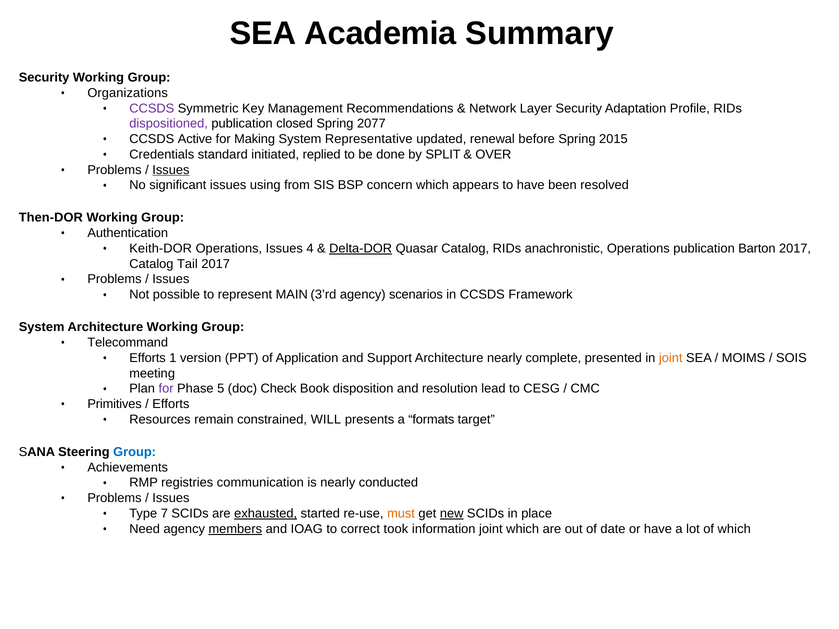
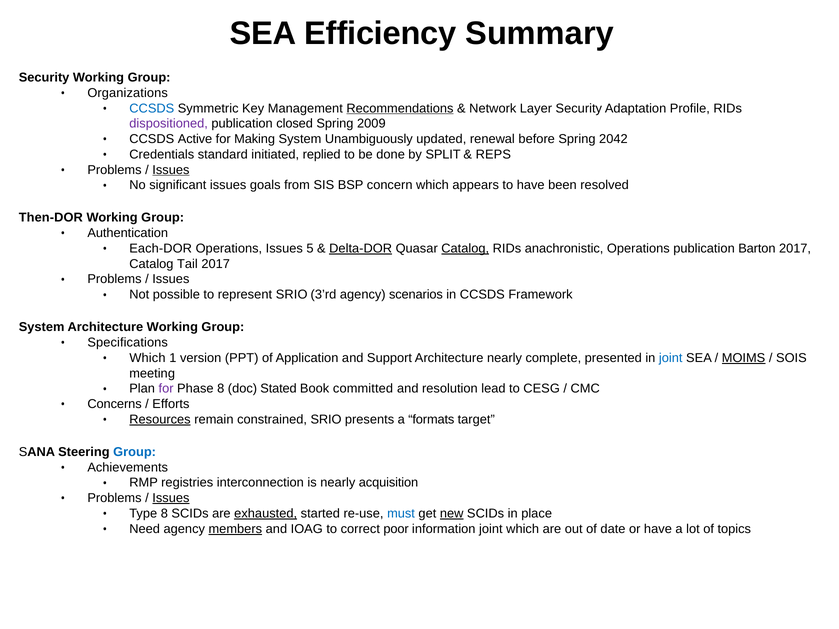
Academia: Academia -> Efficiency
CCSDS at (152, 108) colour: purple -> blue
Recommendations underline: none -> present
2077: 2077 -> 2009
Representative: Representative -> Unambiguously
2015: 2015 -> 2042
OVER: OVER -> REPS
using: using -> goals
Keith-DOR: Keith-DOR -> Each-DOR
4: 4 -> 5
Catalog at (465, 249) underline: none -> present
represent MAIN: MAIN -> SRIO
Telecommand: Telecommand -> Specifications
Efforts at (148, 358): Efforts -> Which
joint at (671, 358) colour: orange -> blue
MOIMS underline: none -> present
Phase 5: 5 -> 8
Check: Check -> Stated
disposition: disposition -> committed
Primitives: Primitives -> Concerns
Resources underline: none -> present
constrained WILL: WILL -> SRIO
communication: communication -> interconnection
conducted: conducted -> acquisition
Issues at (171, 498) underline: none -> present
Type 7: 7 -> 8
must colour: orange -> blue
took: took -> poor
of which: which -> topics
